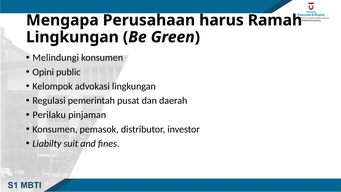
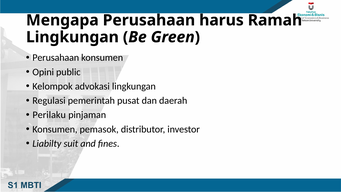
Melindungi at (56, 58): Melindungi -> Perusahaan
